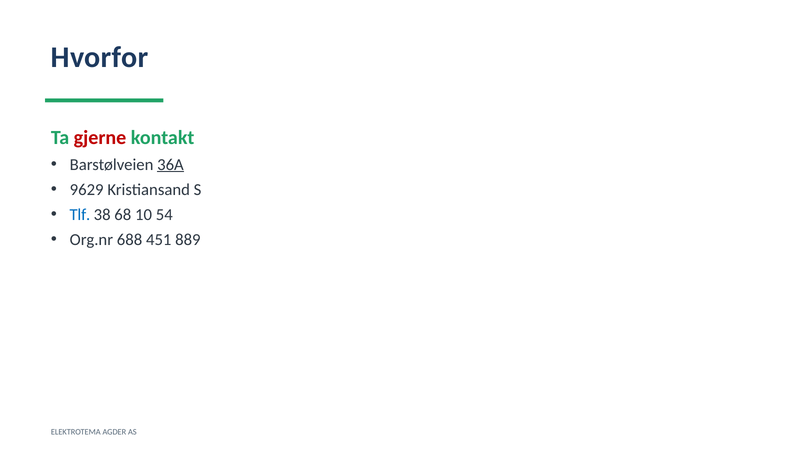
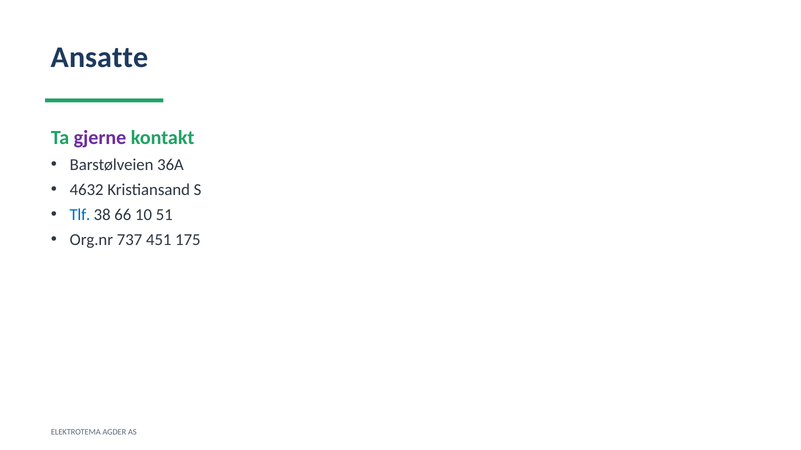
Hvorfor: Hvorfor -> Ansatte
gjerne colour: red -> purple
36A underline: present -> none
9629: 9629 -> 4632
68: 68 -> 66
54: 54 -> 51
688: 688 -> 737
889: 889 -> 175
